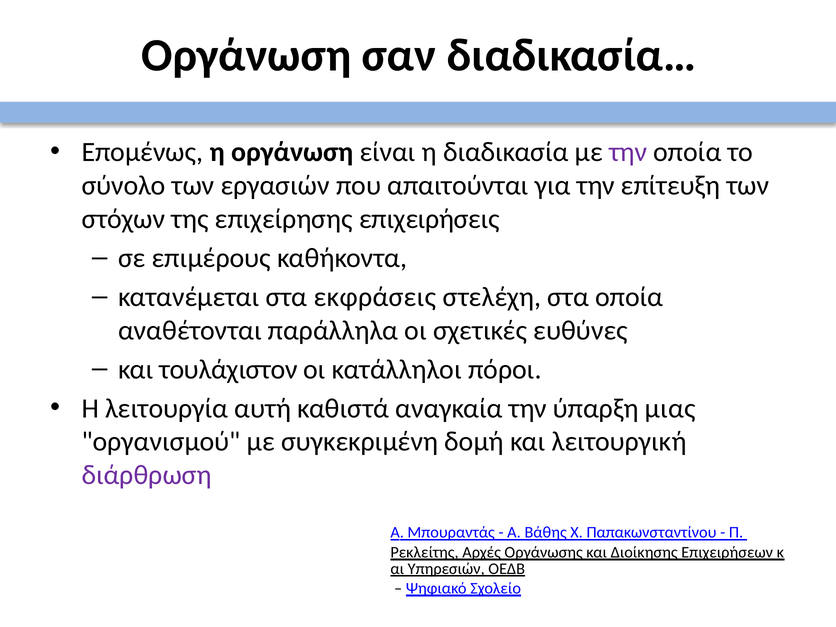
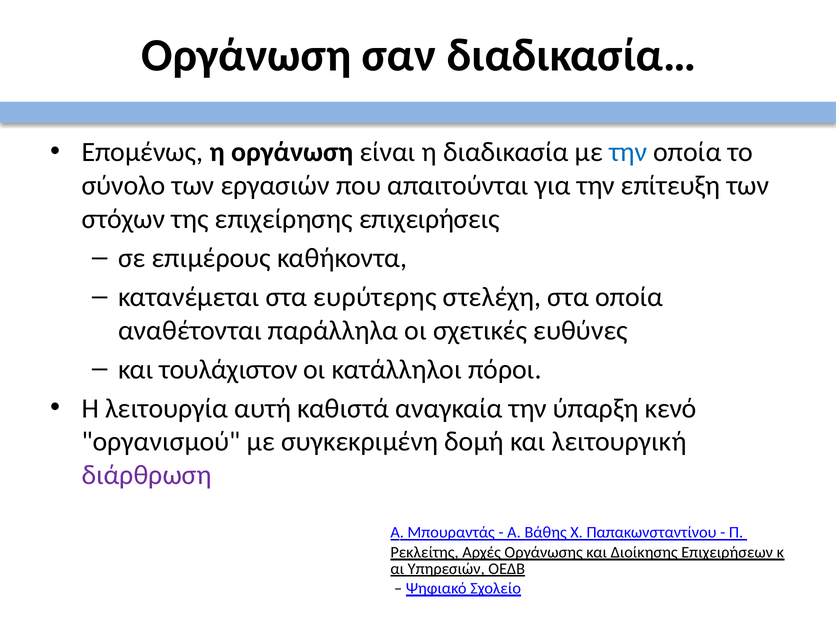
την at (628, 152) colour: purple -> blue
εκφράσεις: εκφράσεις -> ευρύτερης
μιας: μιας -> κενό
